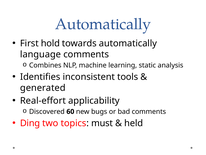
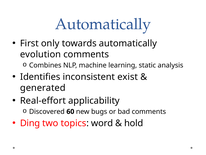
hold: hold -> only
language: language -> evolution
tools: tools -> exist
must: must -> word
held: held -> hold
